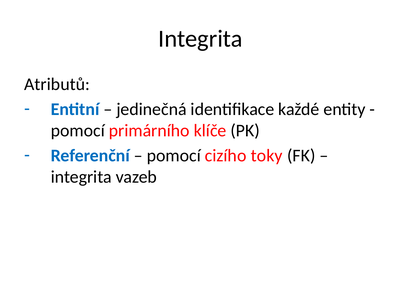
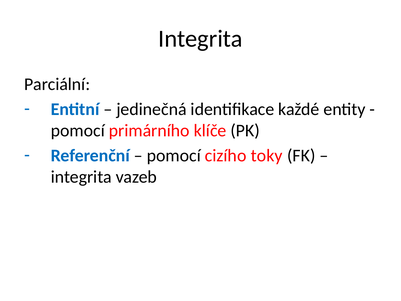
Atributů: Atributů -> Parciální
